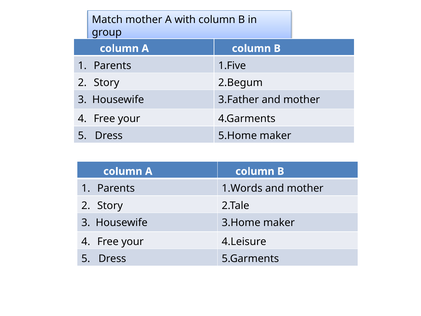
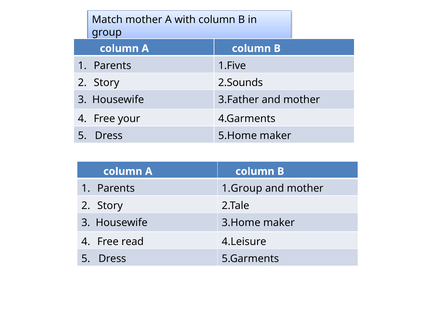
2.Begum: 2.Begum -> 2.Sounds
1.Words: 1.Words -> 1.Group
your at (133, 241): your -> read
